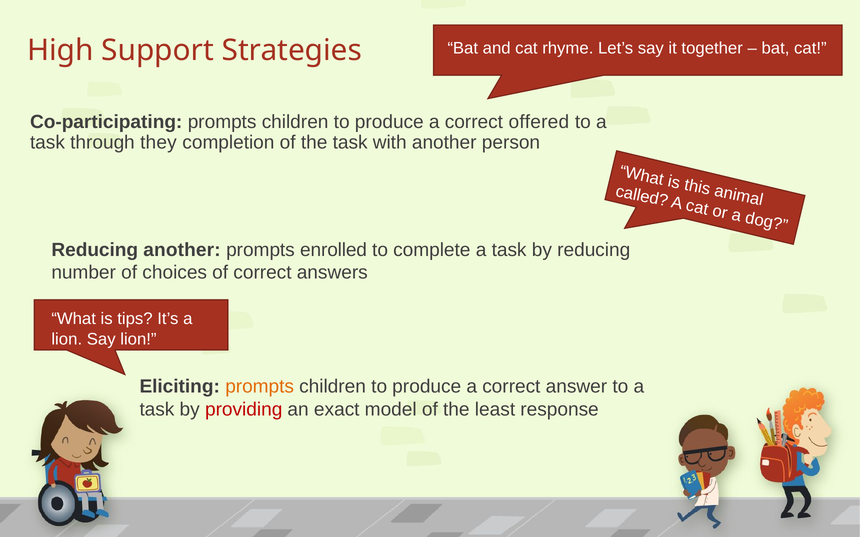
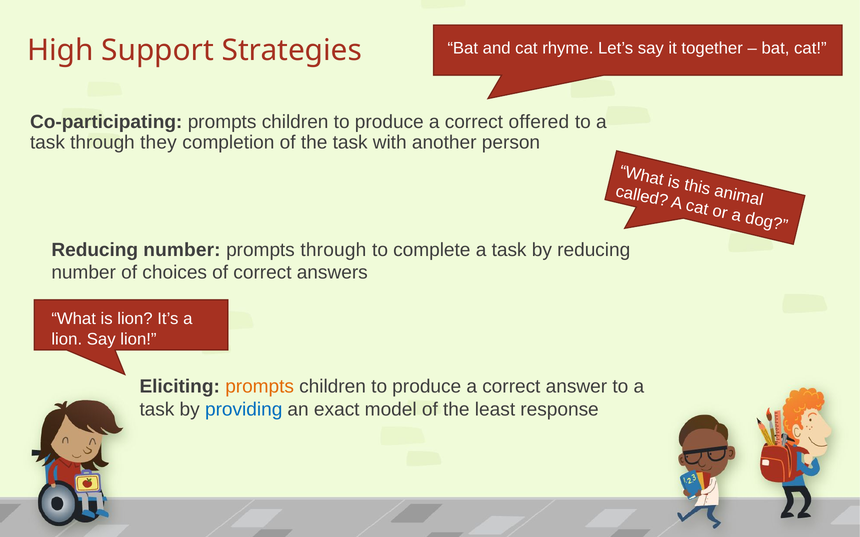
another at (182, 250): another -> number
prompts enrolled: enrolled -> through
is tips: tips -> lion
providing colour: red -> blue
